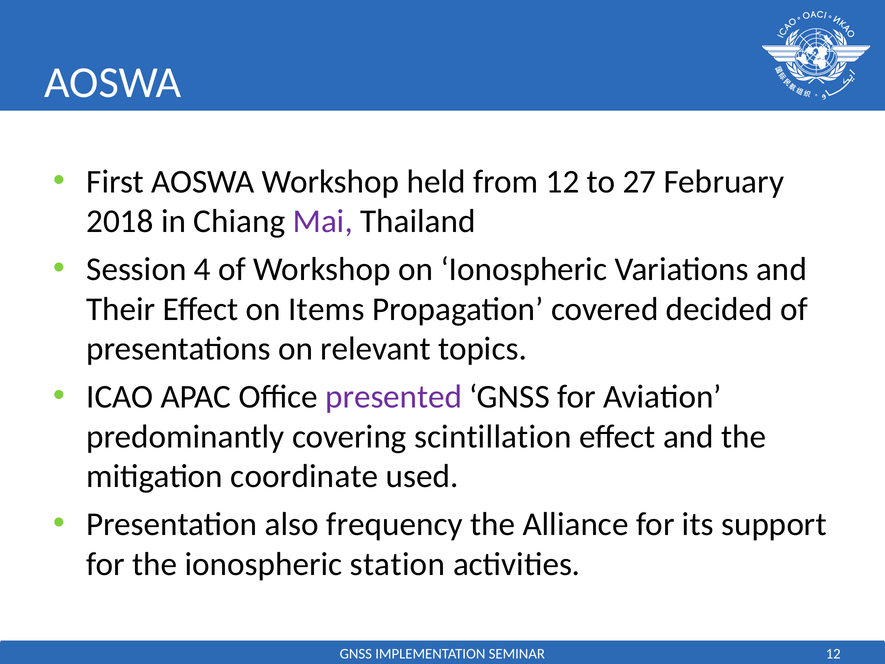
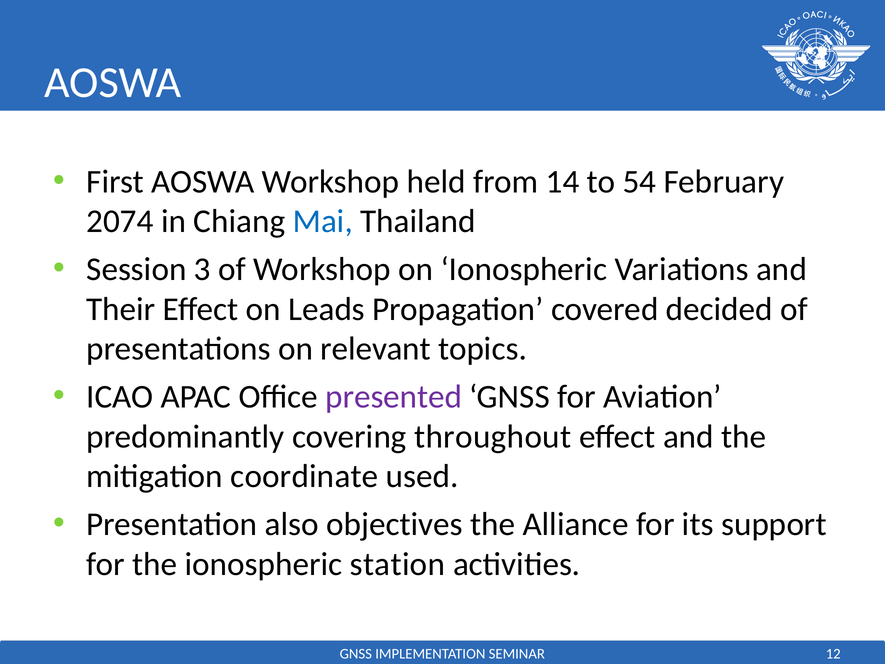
from 12: 12 -> 14
27: 27 -> 54
2018: 2018 -> 2074
Mai colour: purple -> blue
4: 4 -> 3
Items: Items -> Leads
scintillation: scintillation -> throughout
frequency: frequency -> objectives
